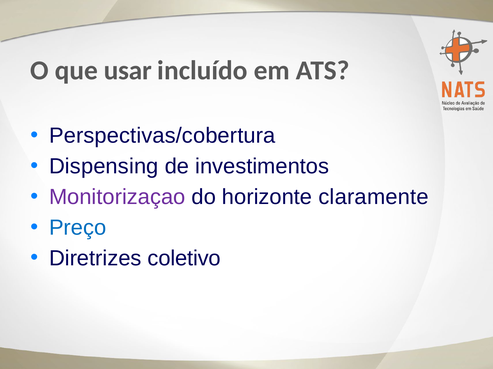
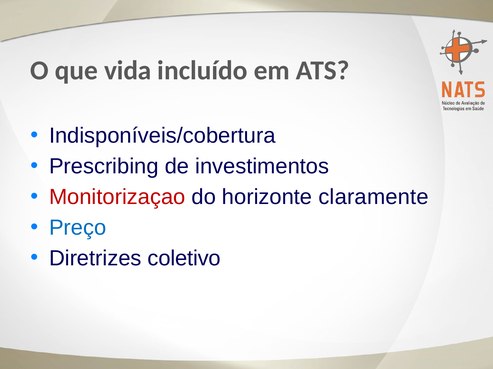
usar: usar -> vida
Perspectivas/cobertura: Perspectivas/cobertura -> Indisponíveis/cobertura
Dispensing: Dispensing -> Prescribing
Monitorizaçao colour: purple -> red
